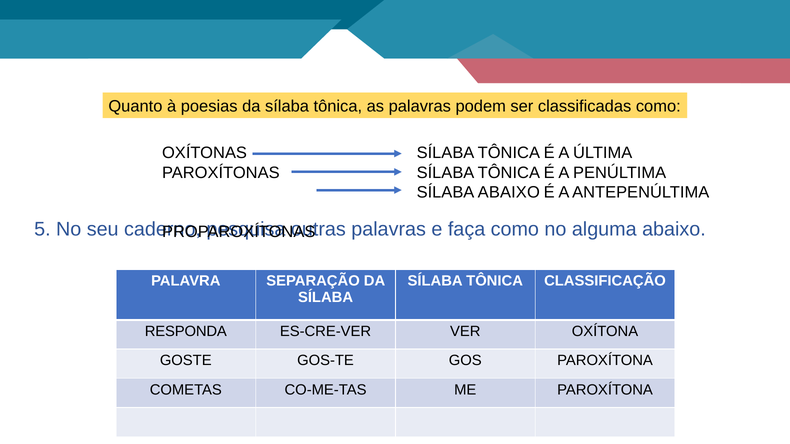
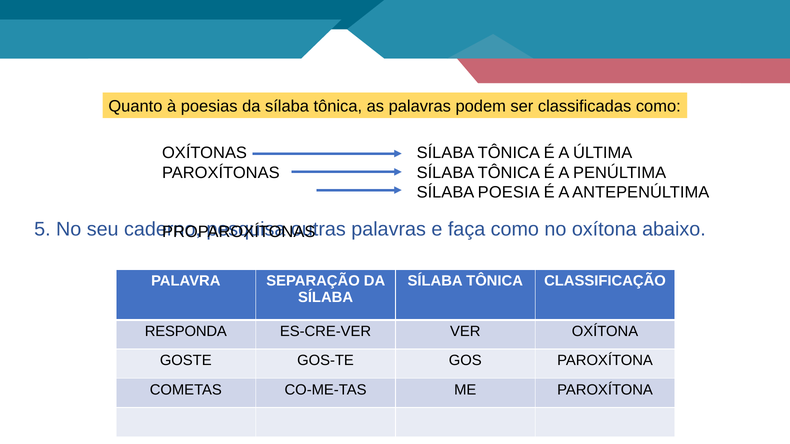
SÍLABA ABAIXO: ABAIXO -> POESIA
no alguma: alguma -> oxítona
